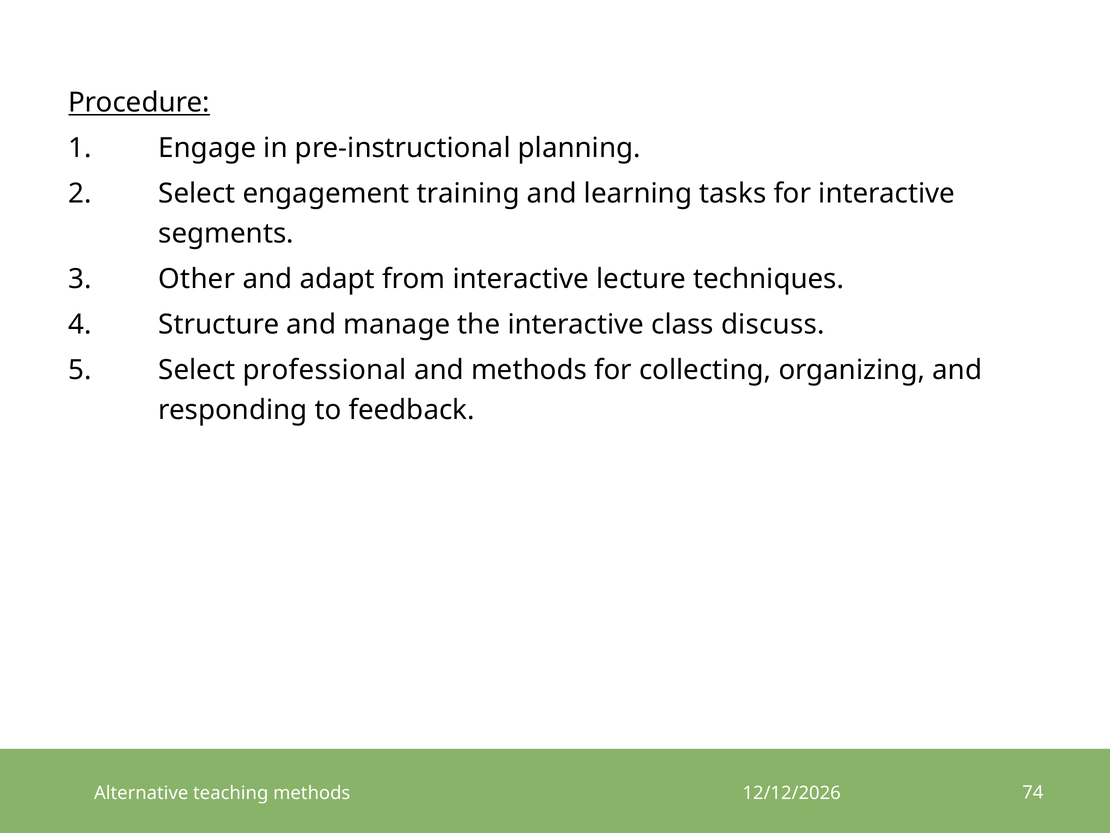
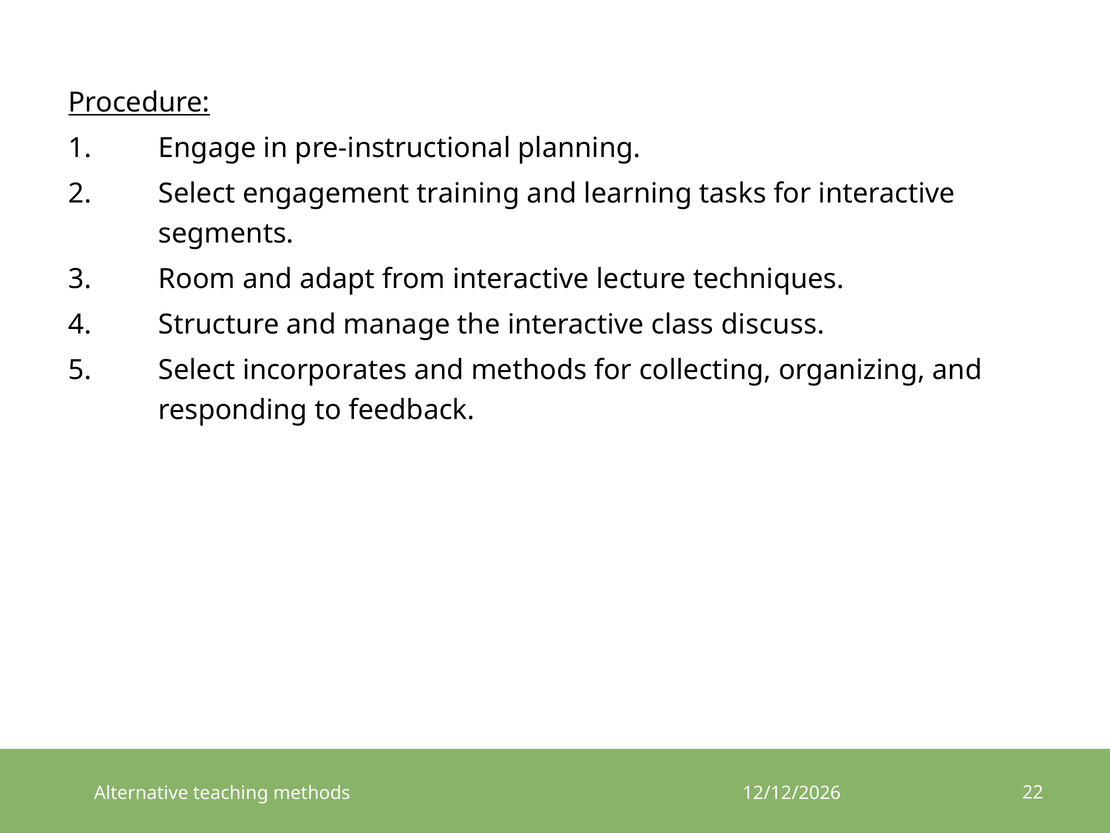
Other: Other -> Room
professional: professional -> incorporates
74: 74 -> 22
